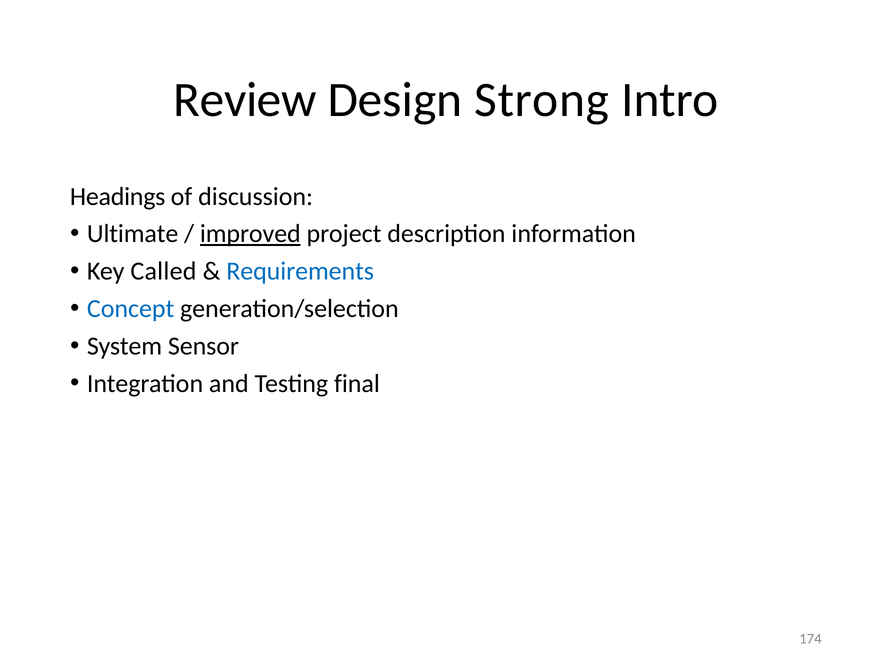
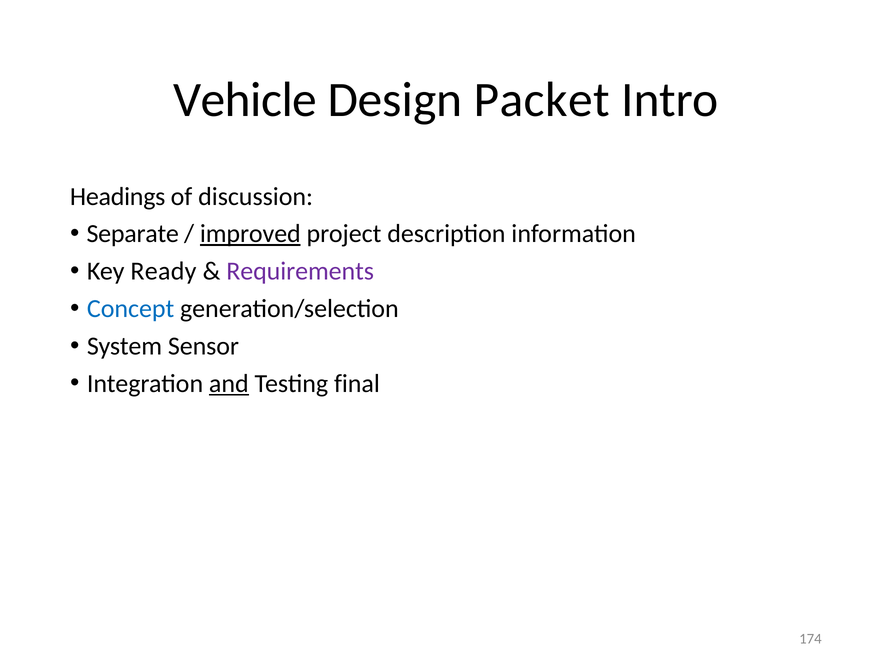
Review: Review -> Vehicle
Strong: Strong -> Packet
Ultimate: Ultimate -> Separate
Called: Called -> Ready
Requirements colour: blue -> purple
and underline: none -> present
